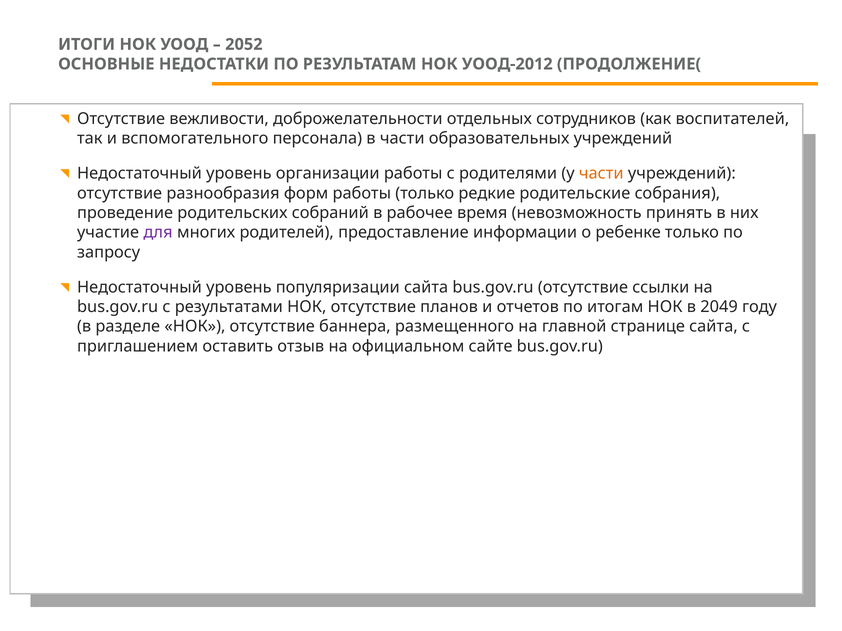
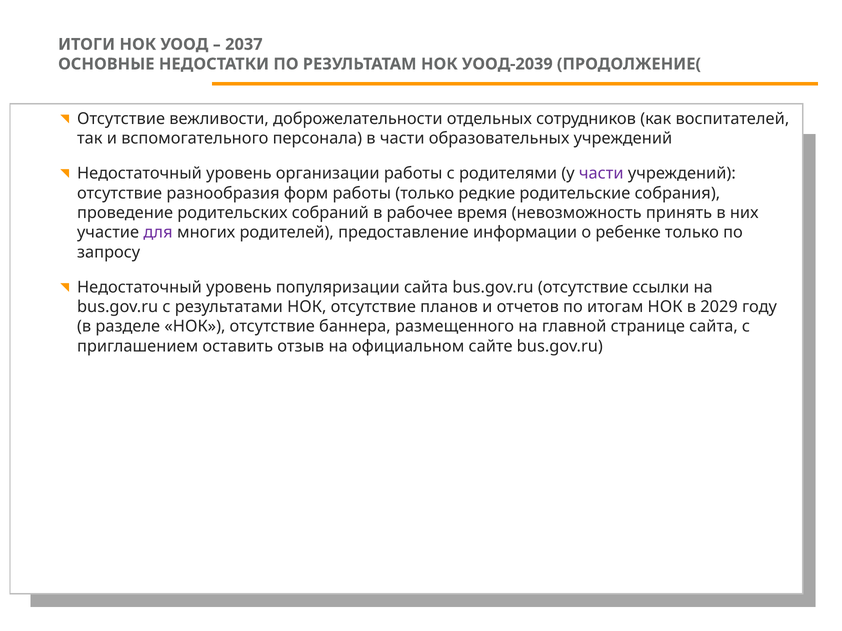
2052: 2052 -> 2037
УООД-2012: УООД-2012 -> УООД-2039
части at (601, 174) colour: orange -> purple
2049: 2049 -> 2029
